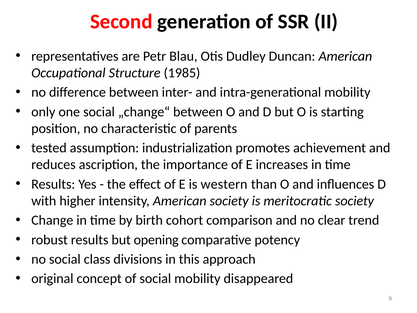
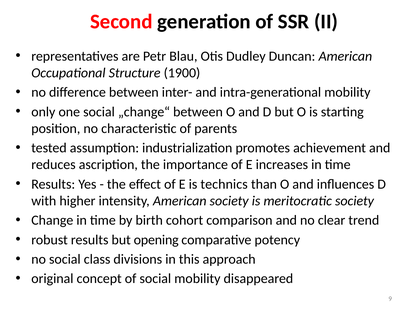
1985: 1985 -> 1900
western: western -> technics
